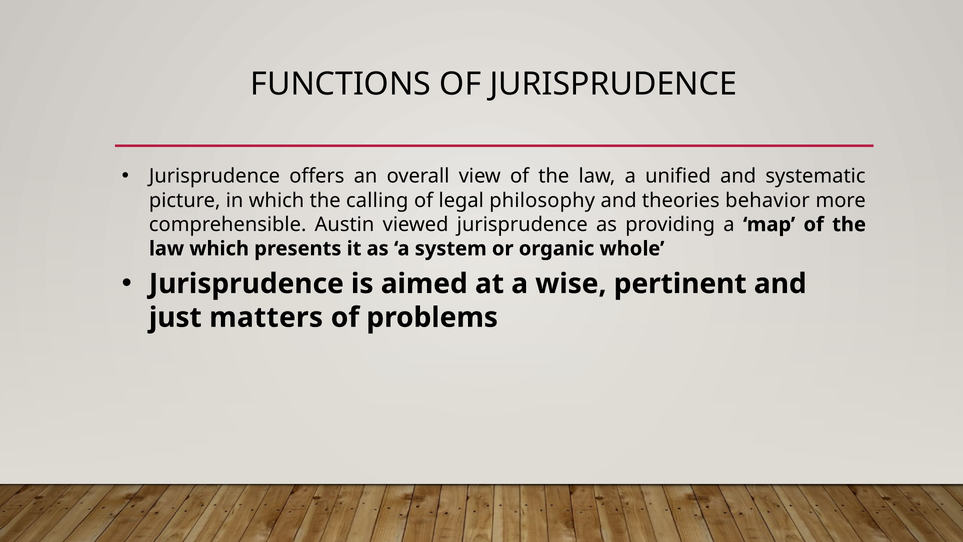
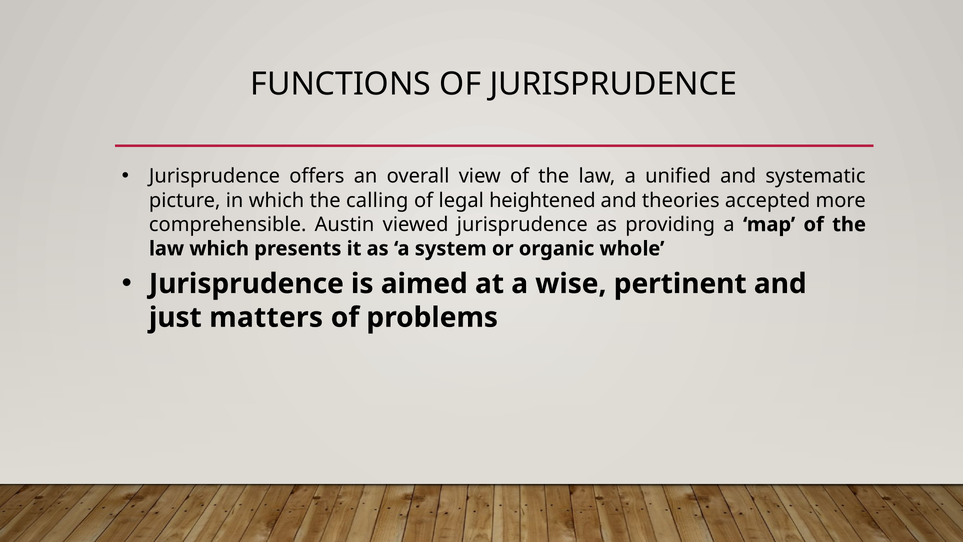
philosophy: philosophy -> heightened
behavior: behavior -> accepted
